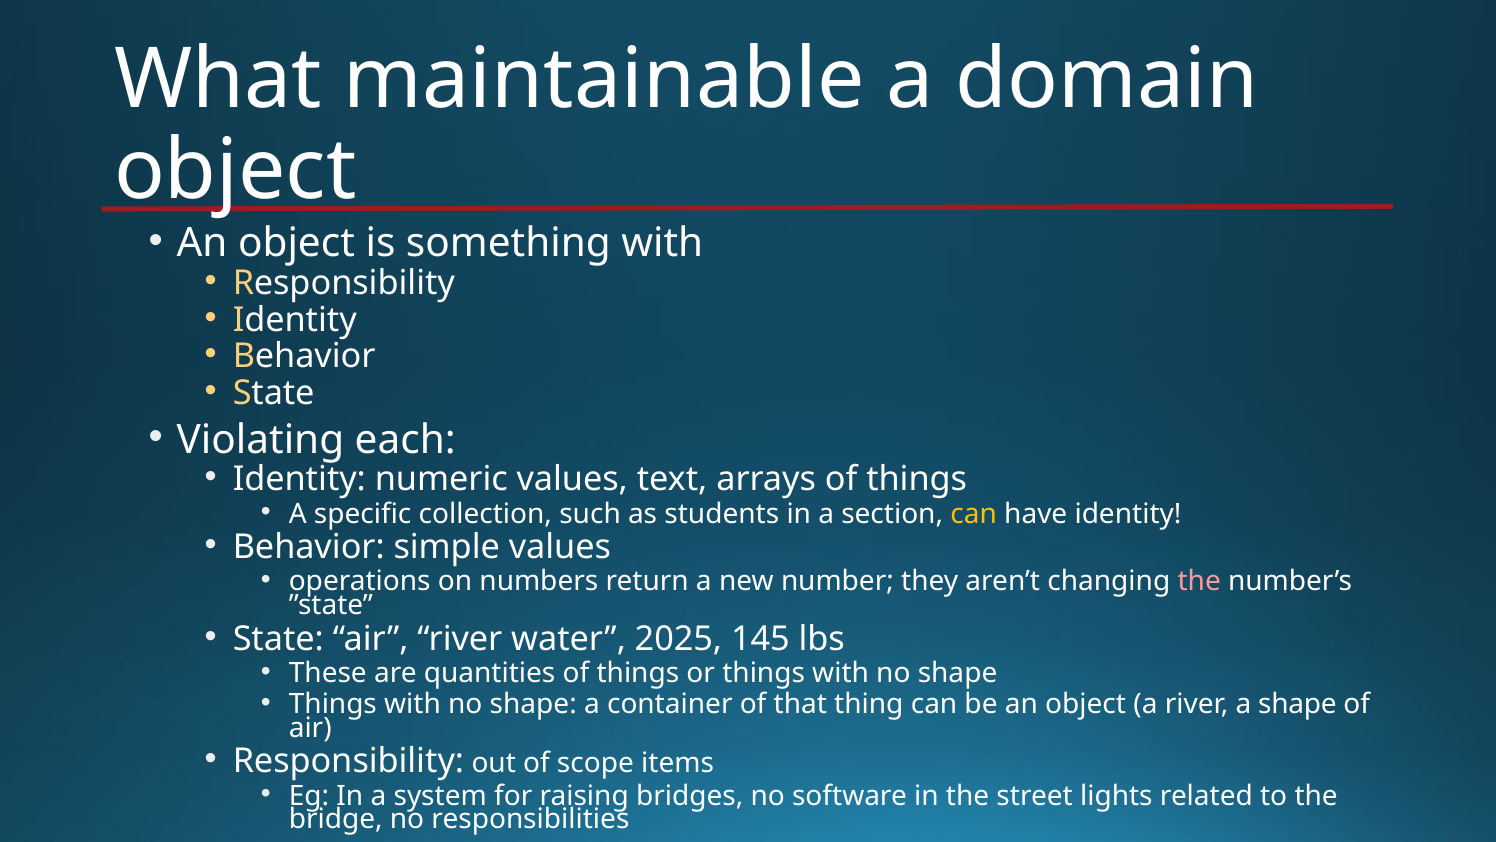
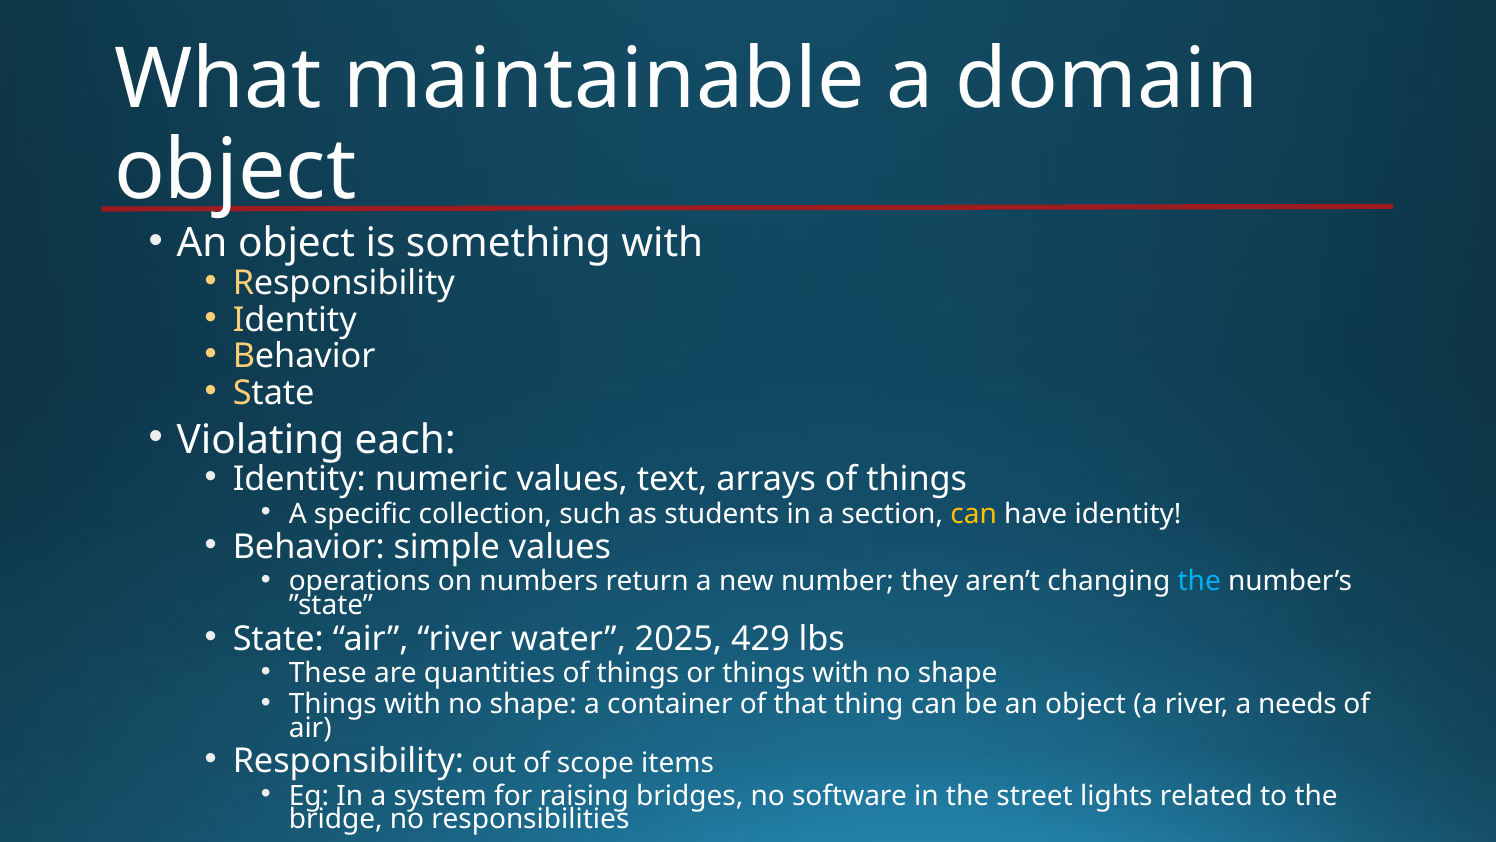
the at (1199, 581) colour: pink -> light blue
145: 145 -> 429
a shape: shape -> needs
